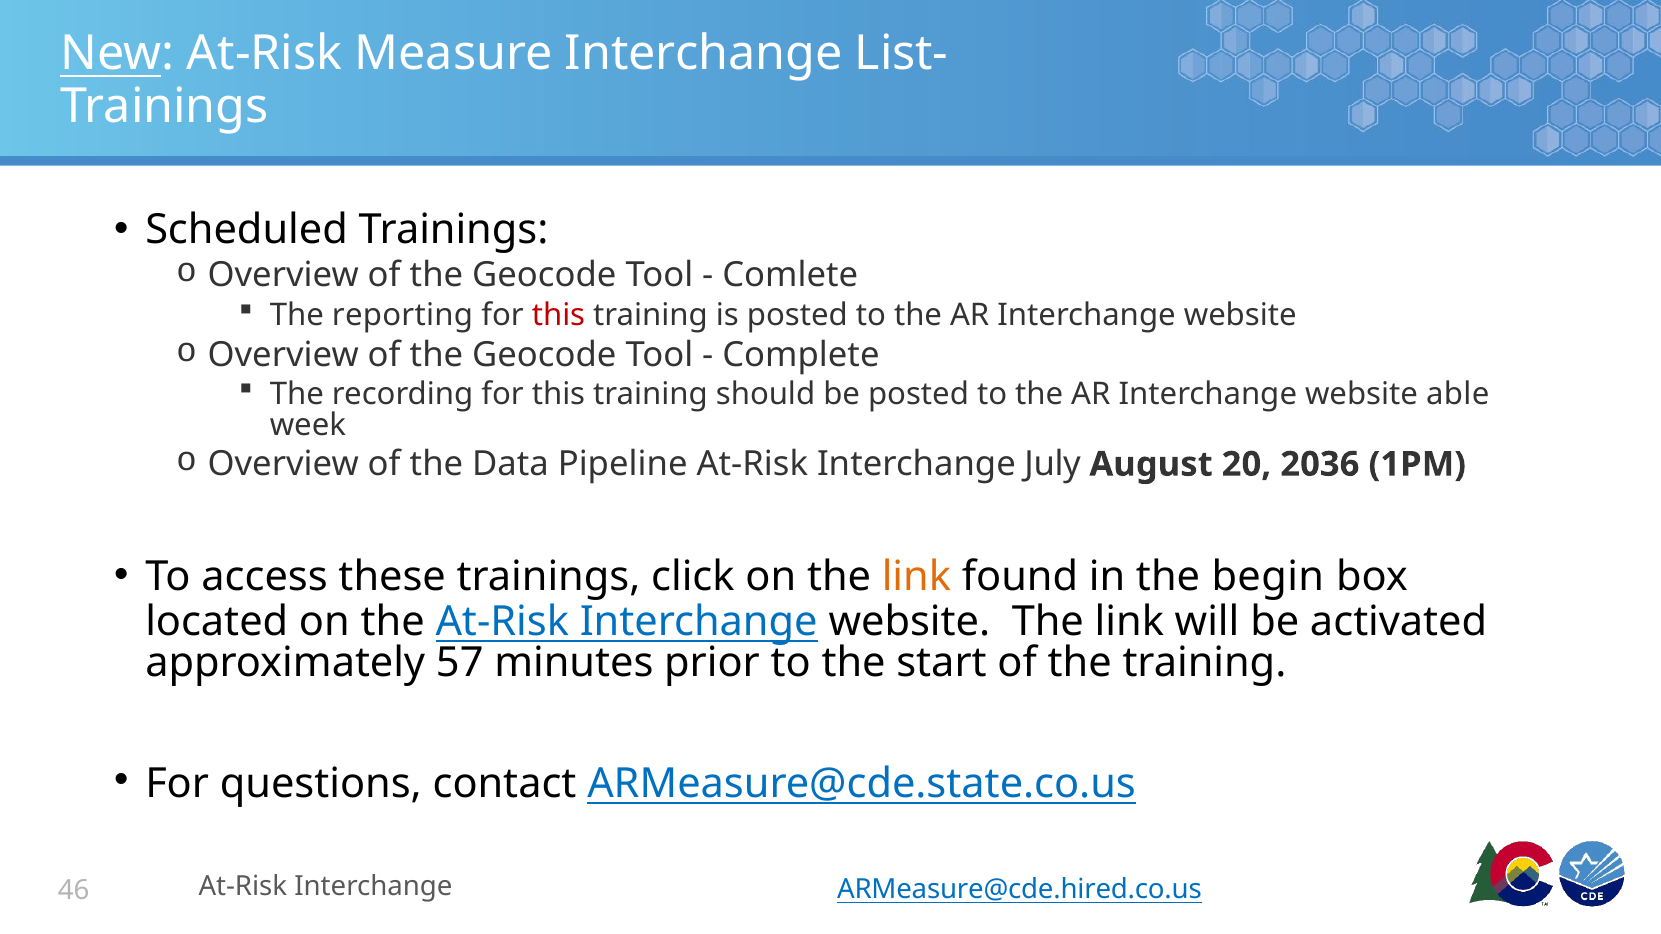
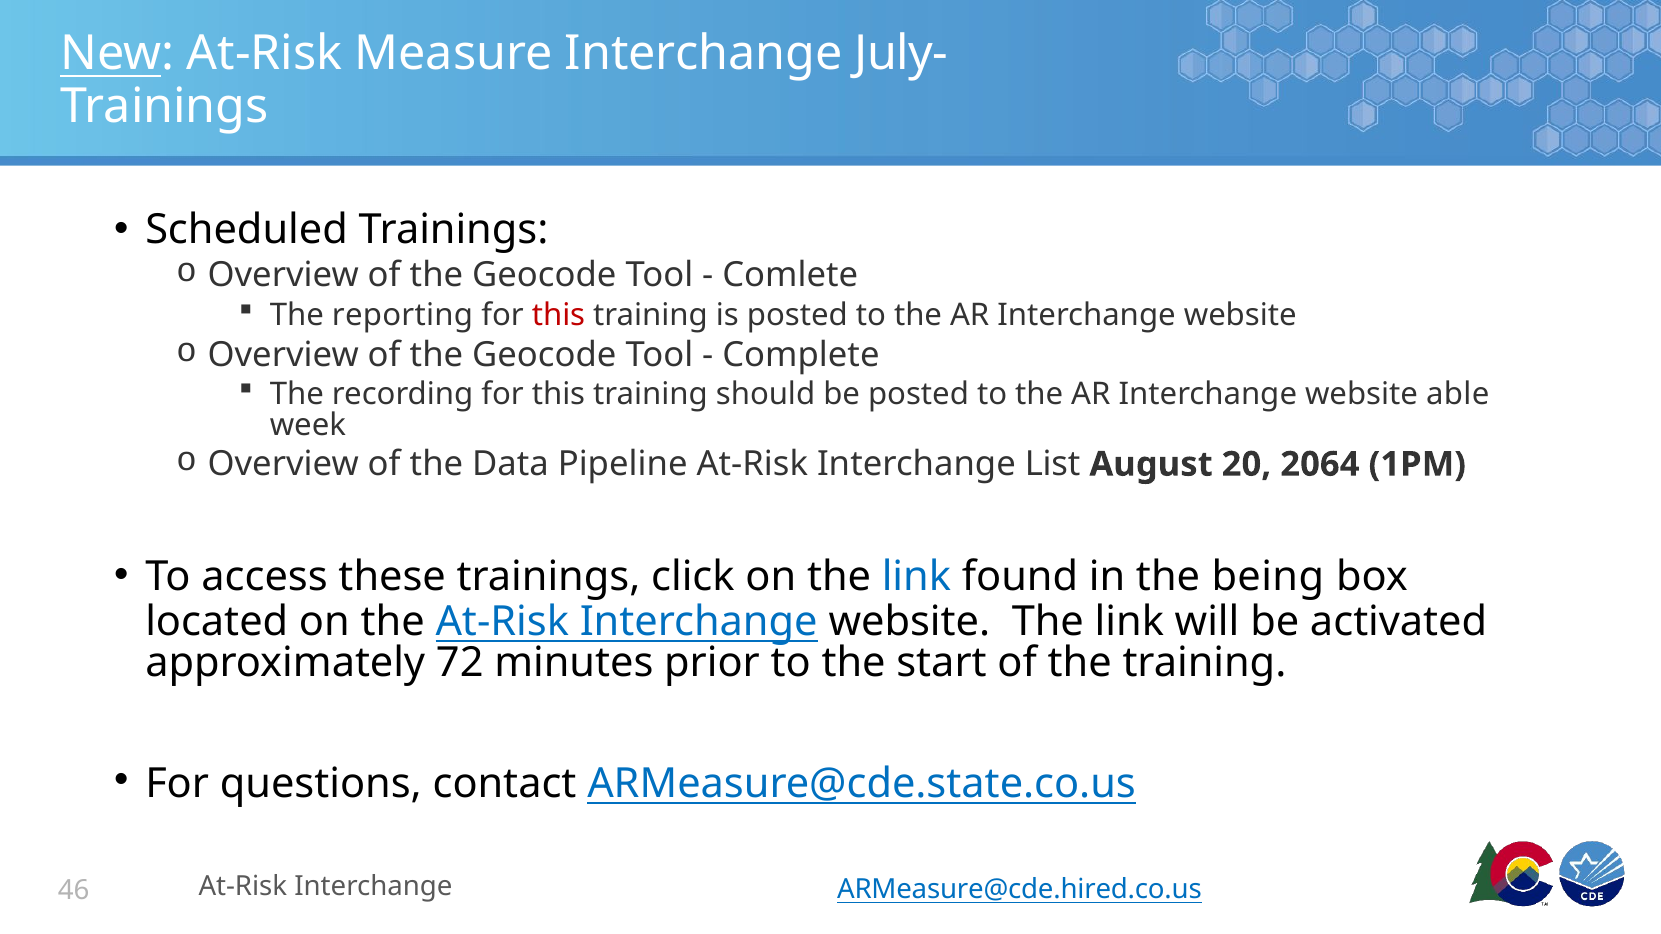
List-: List- -> July-
July: July -> List
2036: 2036 -> 2064
link at (916, 577) colour: orange -> blue
begin: begin -> being
57: 57 -> 72
